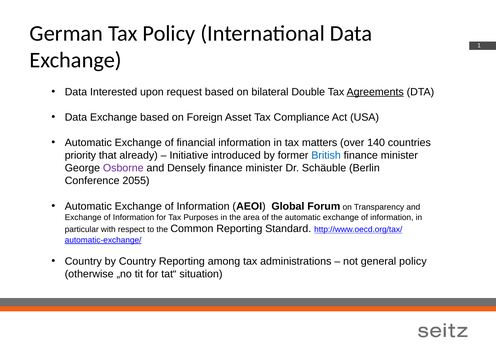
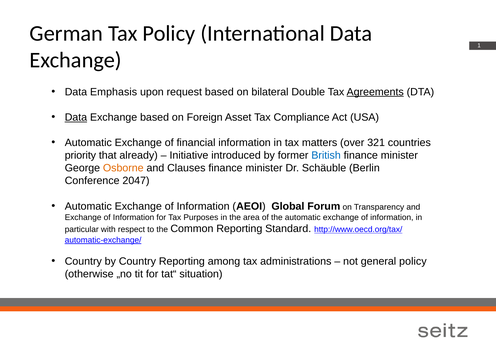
Interested: Interested -> Emphasis
Data at (76, 117) underline: none -> present
140: 140 -> 321
Osborne colour: purple -> orange
Densely: Densely -> Clauses
2055: 2055 -> 2047
